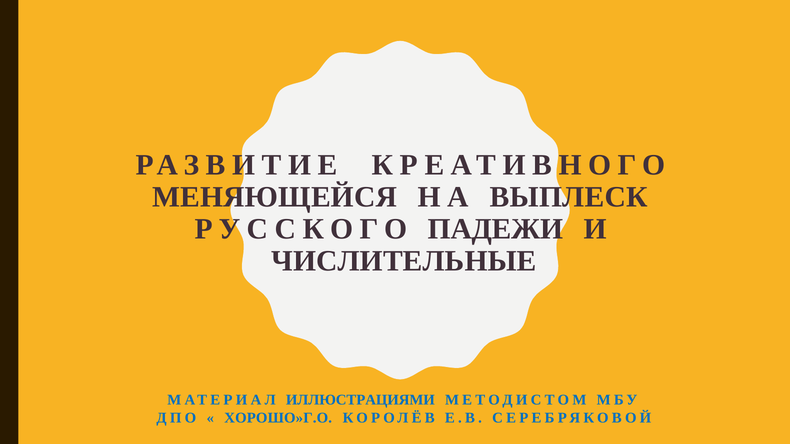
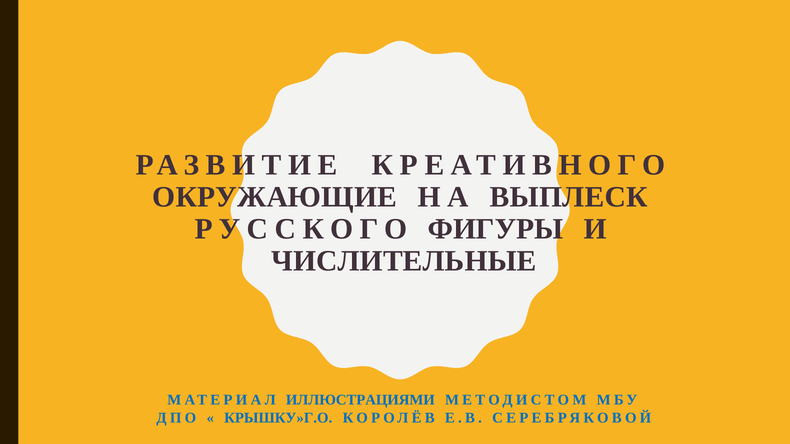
МЕНЯЮЩЕЙСЯ: МЕНЯЮЩЕЙСЯ -> ОКРУЖАЮЩИЕ
ПАДЕЖИ: ПАДЕЖИ -> ФИГУРЫ
ХОРОШО»Г.О: ХОРОШО»Г.О -> КРЫШКУ»Г.О
